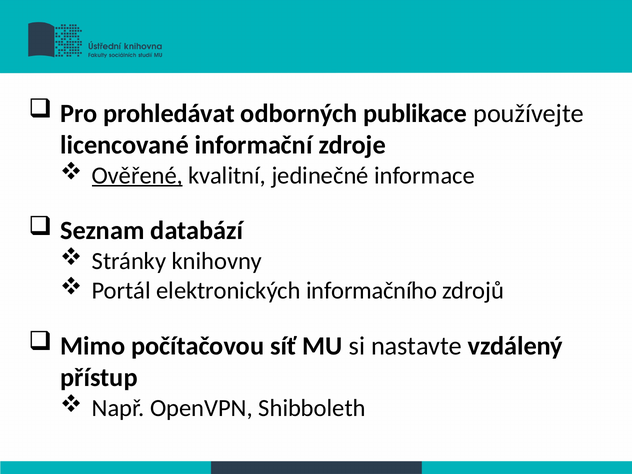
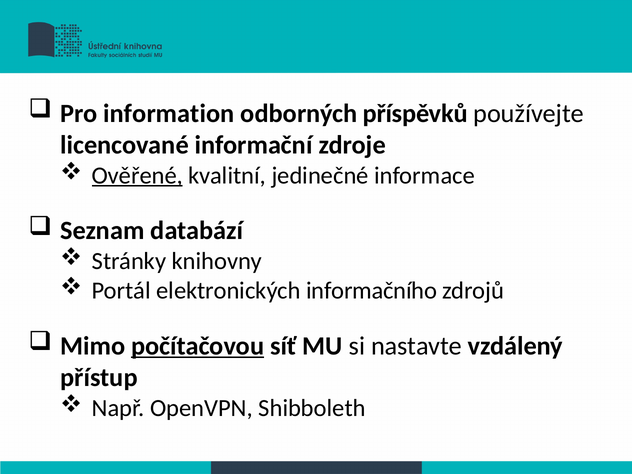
prohledávat: prohledávat -> information
publikace: publikace -> příspěvků
počítačovou underline: none -> present
